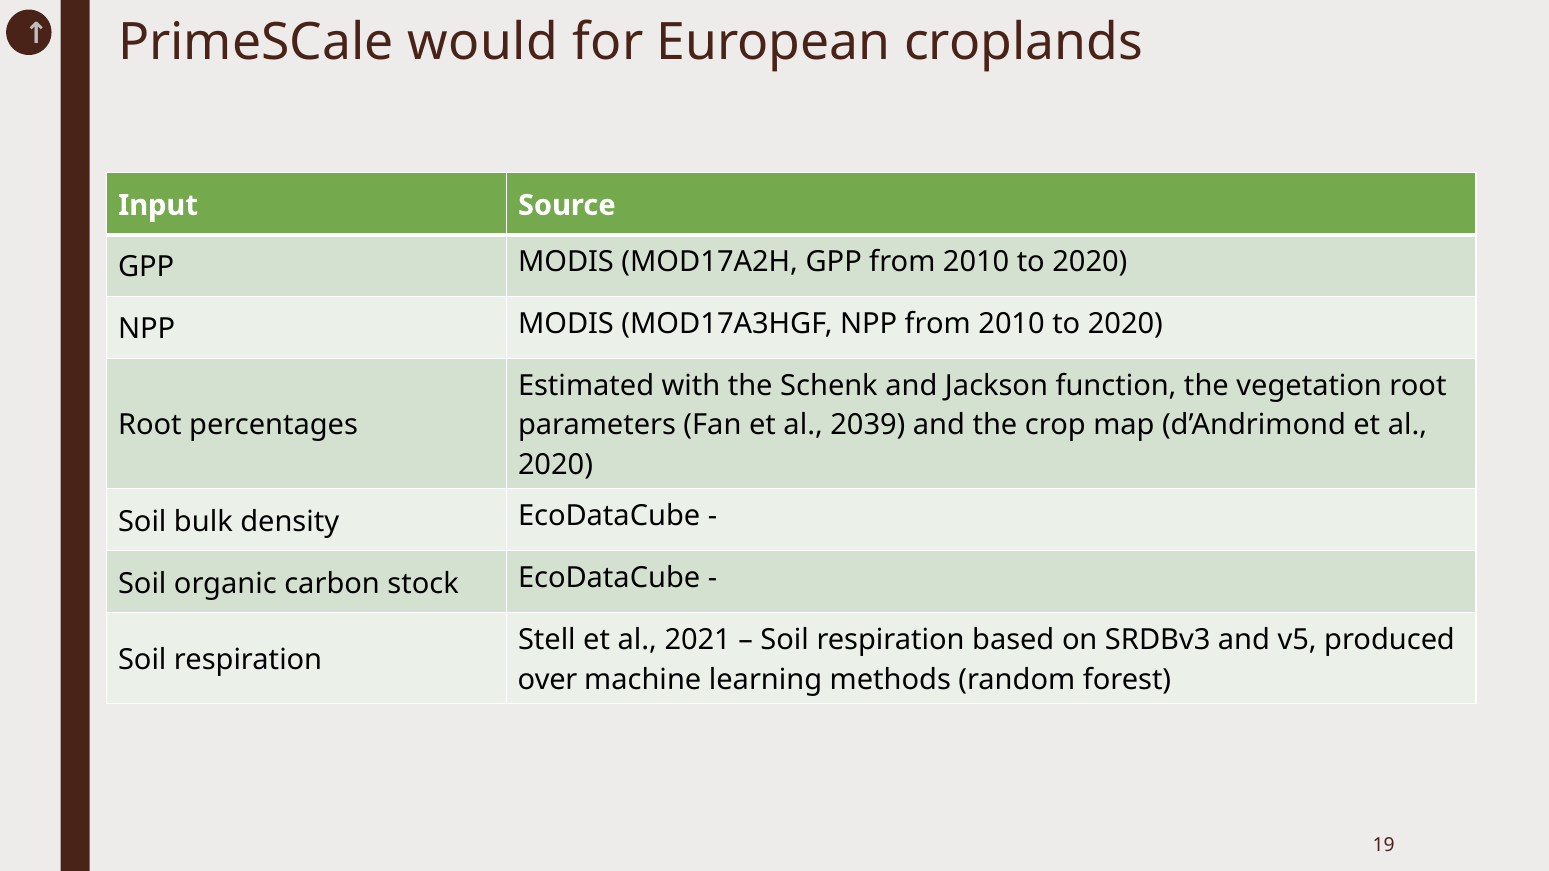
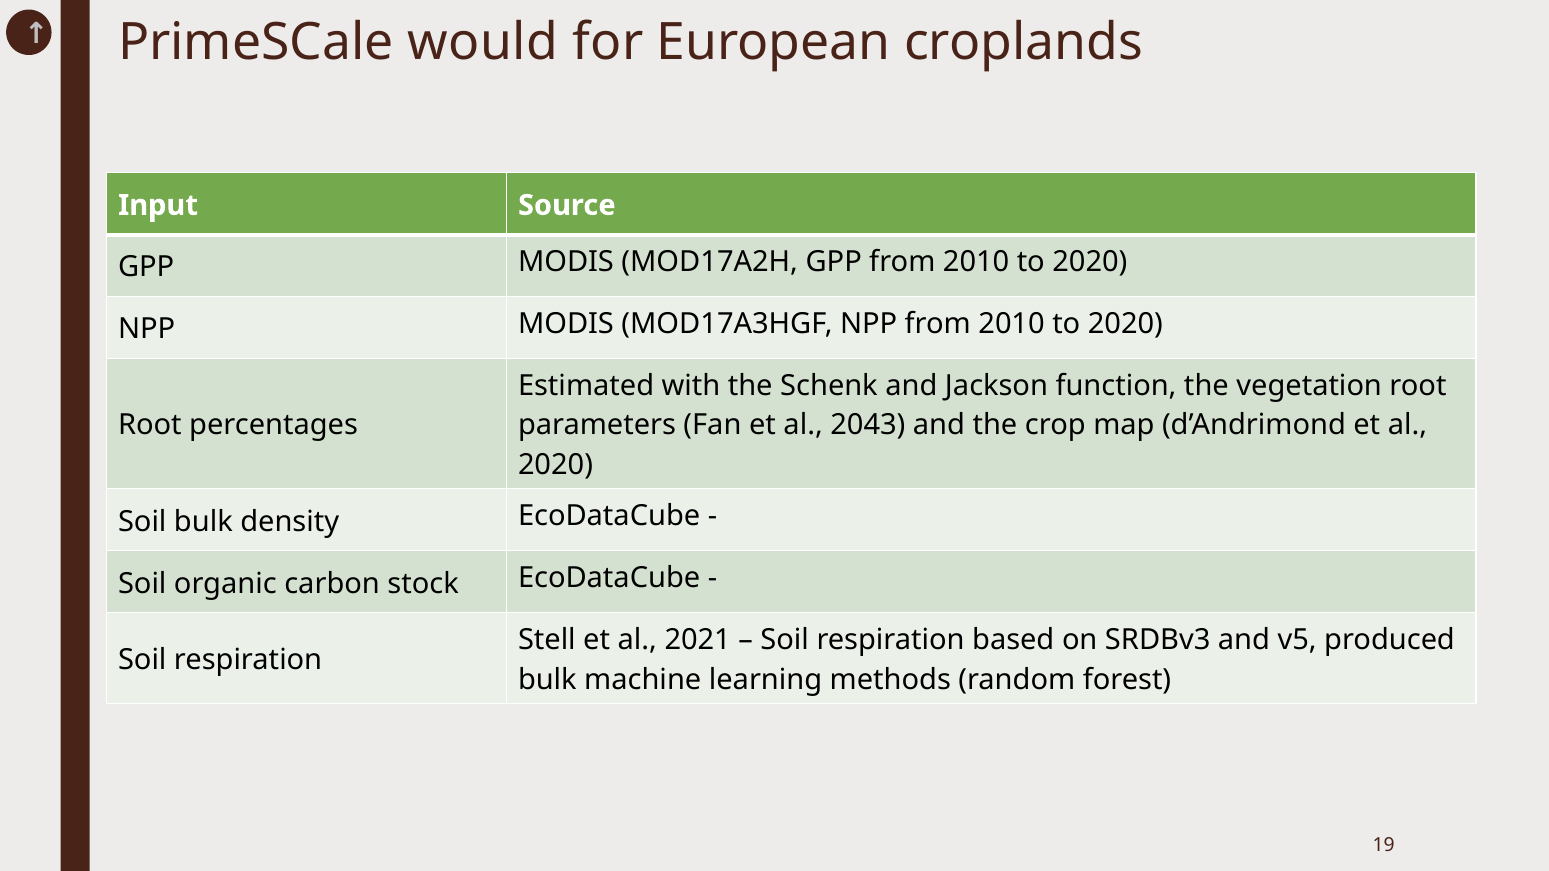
2039: 2039 -> 2043
over at (547, 680): over -> bulk
